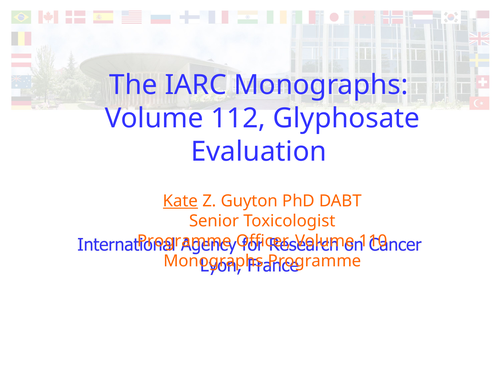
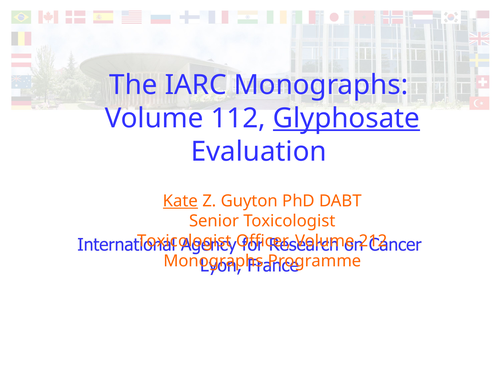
Glyphosate underline: none -> present
Programme at (184, 241): Programme -> Toxicologist
110: 110 -> 212
